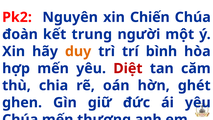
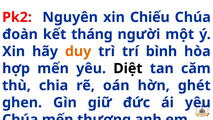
Chiến: Chiến -> Chiếu
trung: trung -> tháng
Diệt colour: red -> black
